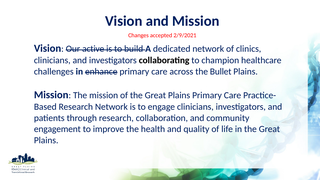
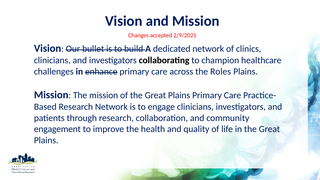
active: active -> bullet
Bullet: Bullet -> Roles
